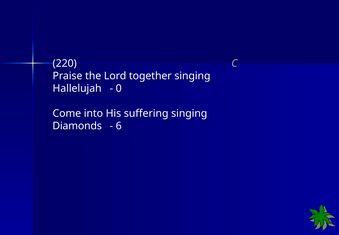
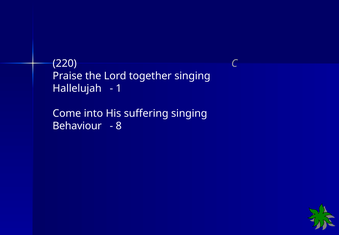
0: 0 -> 1
Diamonds: Diamonds -> Behaviour
6: 6 -> 8
